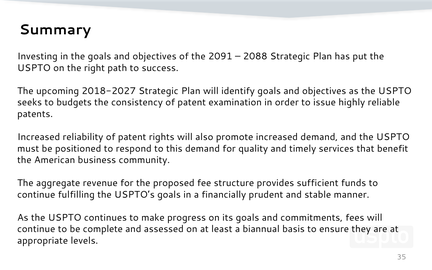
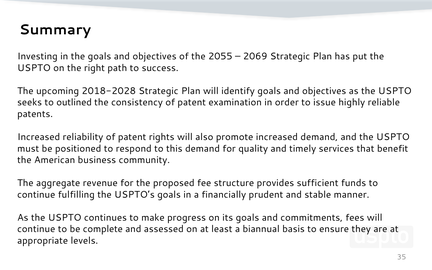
2091: 2091 -> 2055
2088: 2088 -> 2069
2018-2027: 2018-2027 -> 2018-2028
budgets: budgets -> outlined
